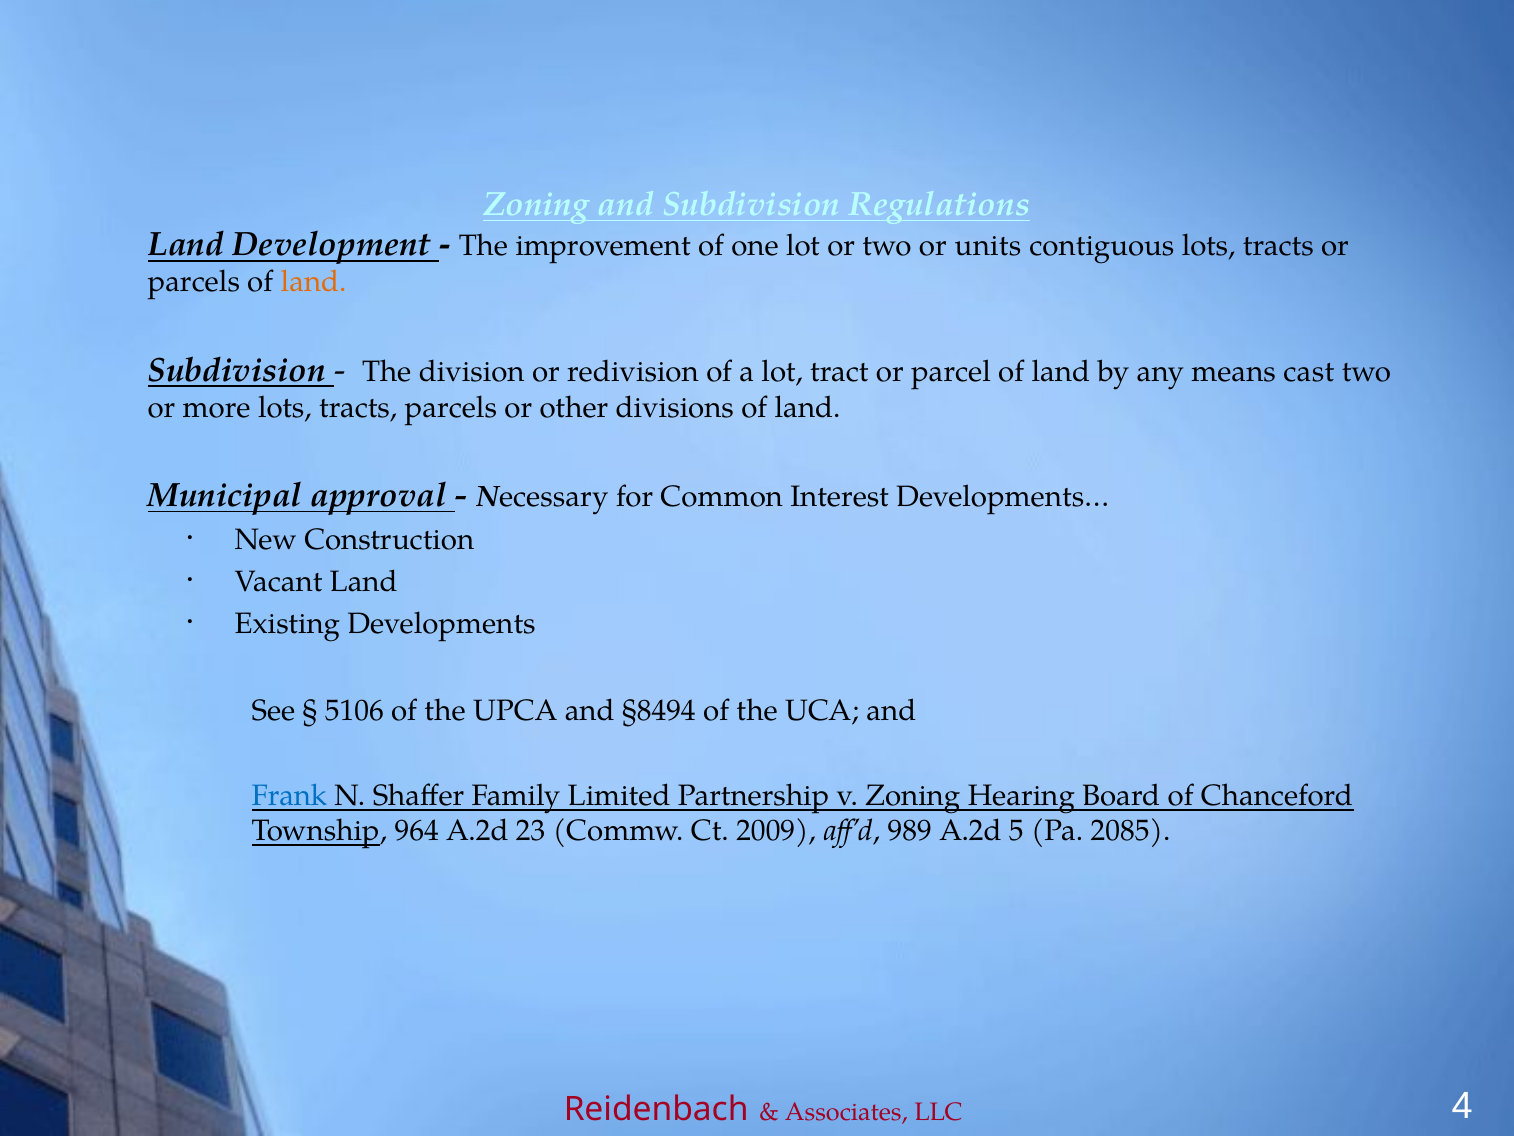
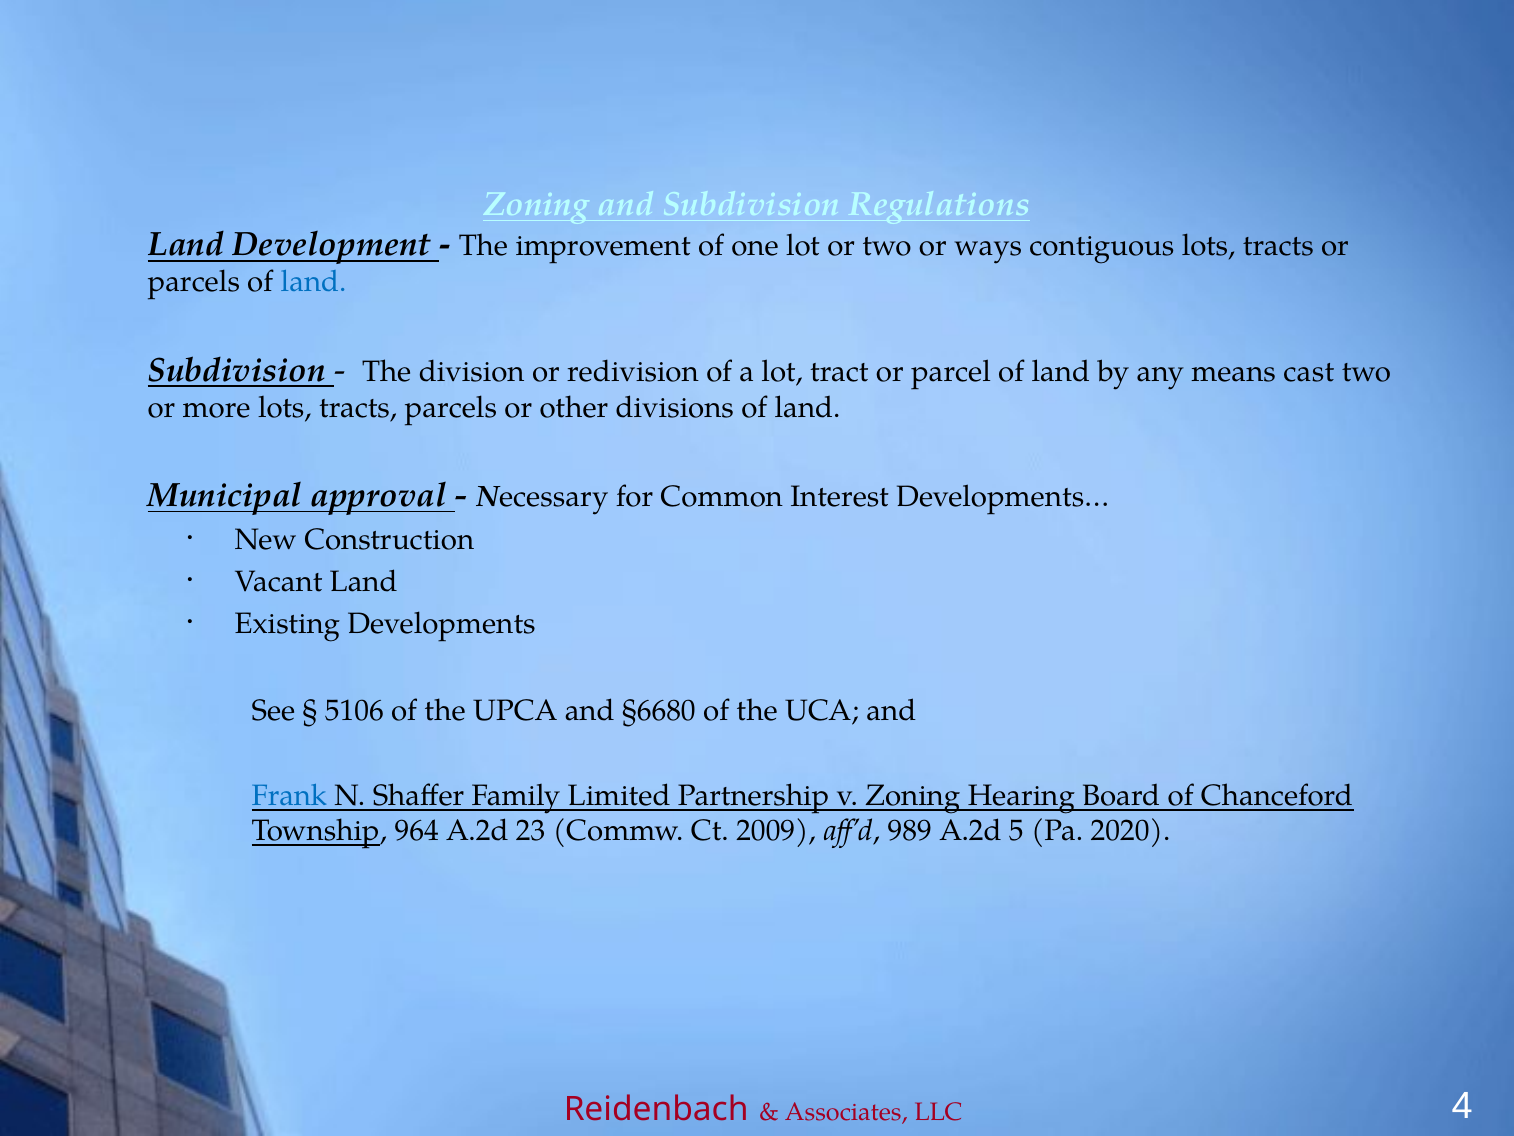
units: units -> ways
land at (314, 282) colour: orange -> blue
§8494: §8494 -> §6680
2085: 2085 -> 2020
